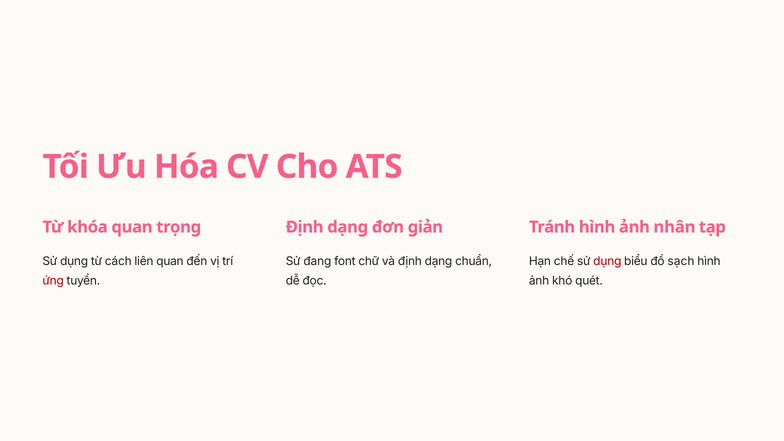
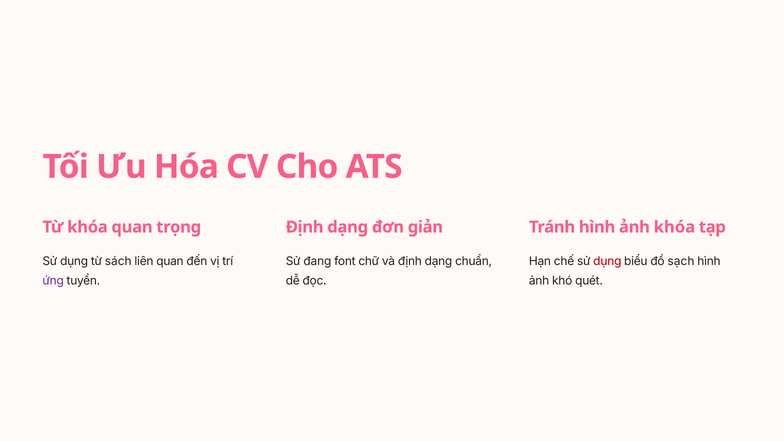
ảnh nhân: nhân -> khóa
cách: cách -> sách
ứng colour: red -> purple
